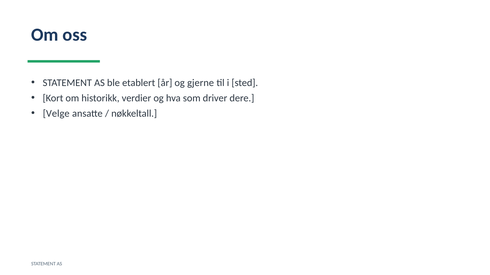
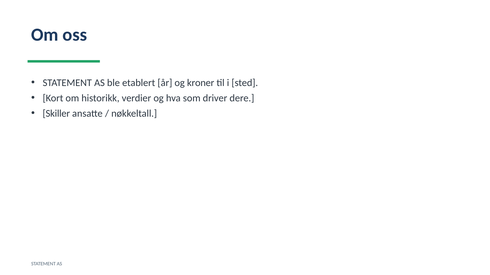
gjerne: gjerne -> kroner
Velge: Velge -> Skiller
